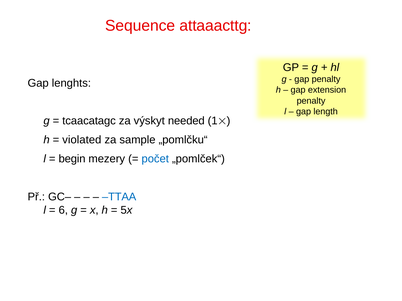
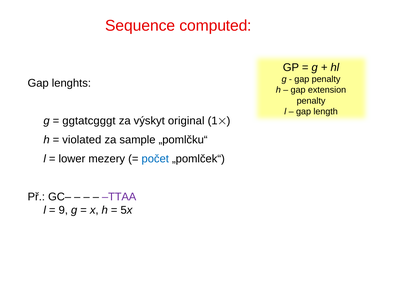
attaaacttg: attaaacttg -> computed
tcaacatagc: tcaacatagc -> ggtatcgggt
needed: needed -> original
begin: begin -> lower
‒TTAA colour: blue -> purple
6: 6 -> 9
